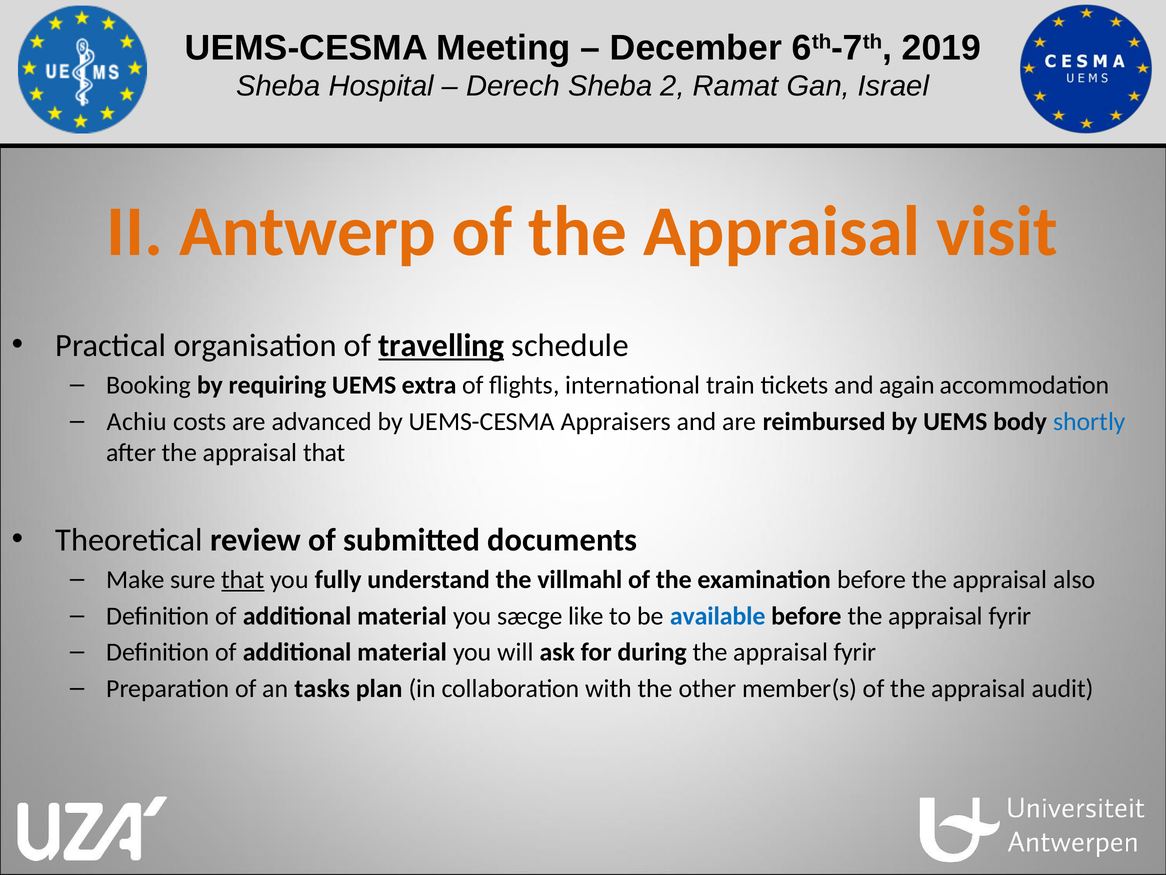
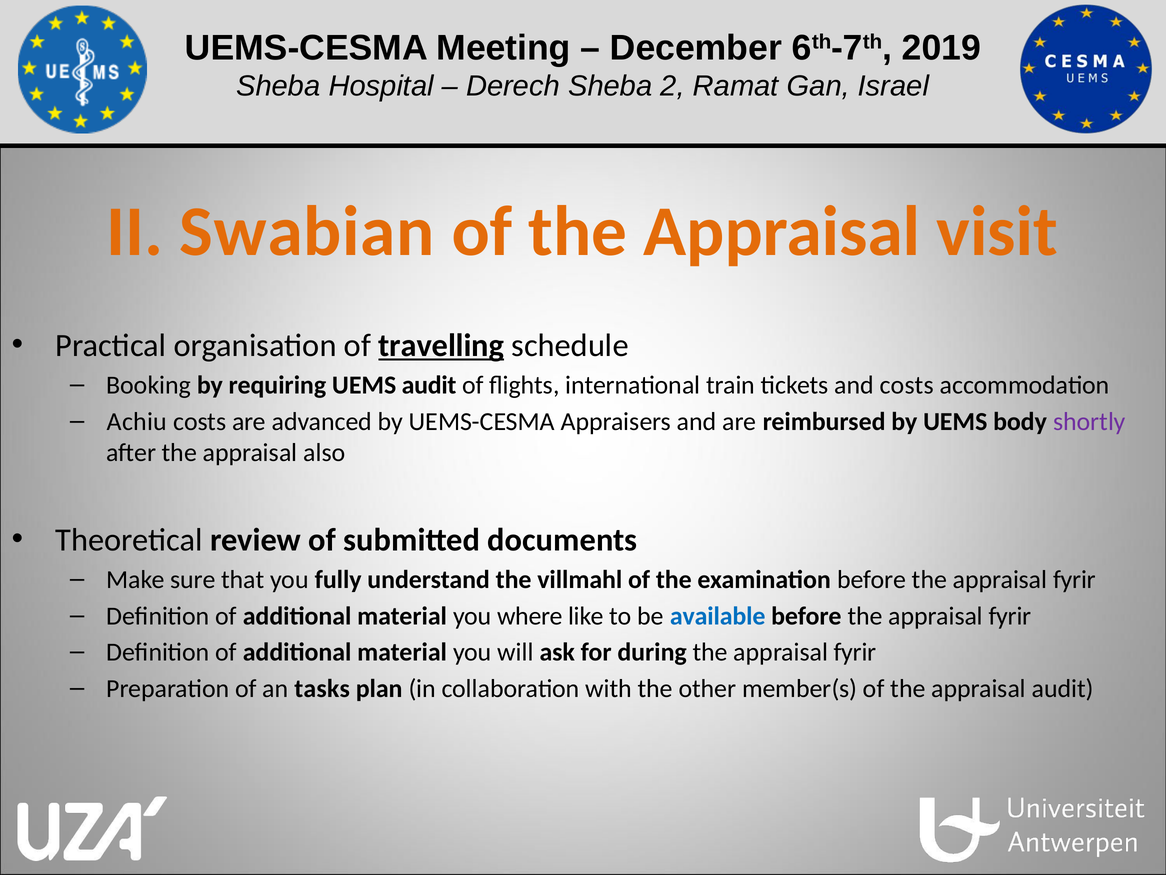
Antwerp: Antwerp -> Swabian
UEMS extra: extra -> audit
and again: again -> costs
shortly colour: blue -> purple
appraisal that: that -> also
that at (243, 579) underline: present -> none
also at (1074, 579): also -> fyrir
sæcge: sæcge -> where
